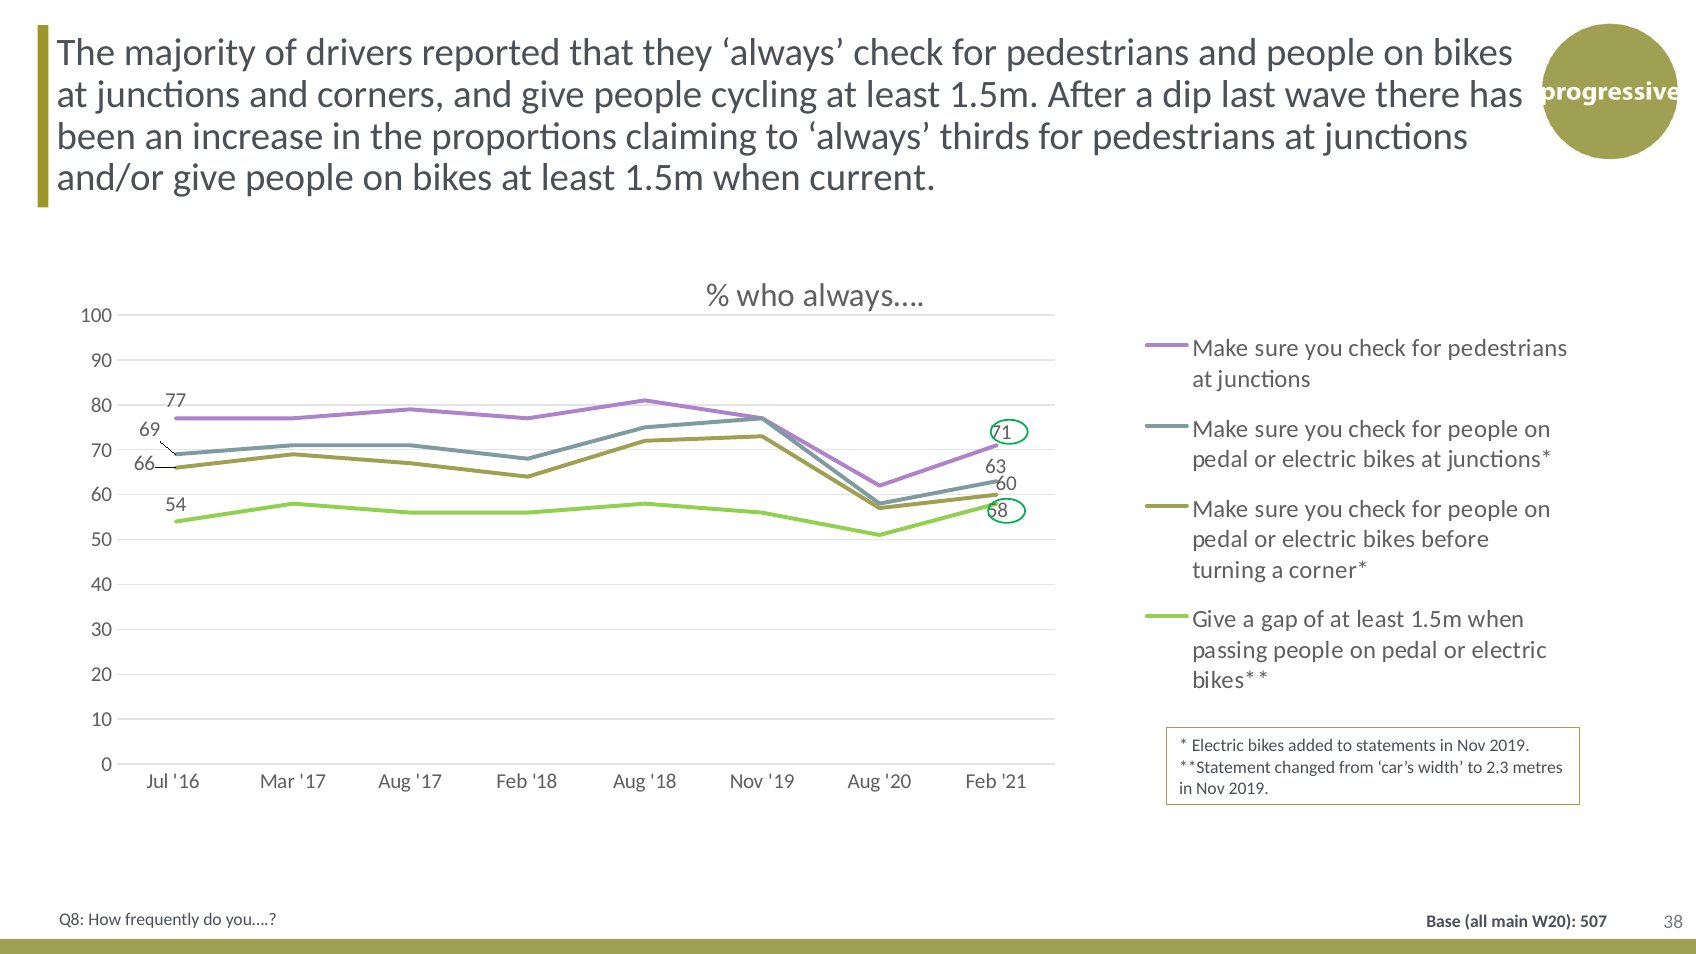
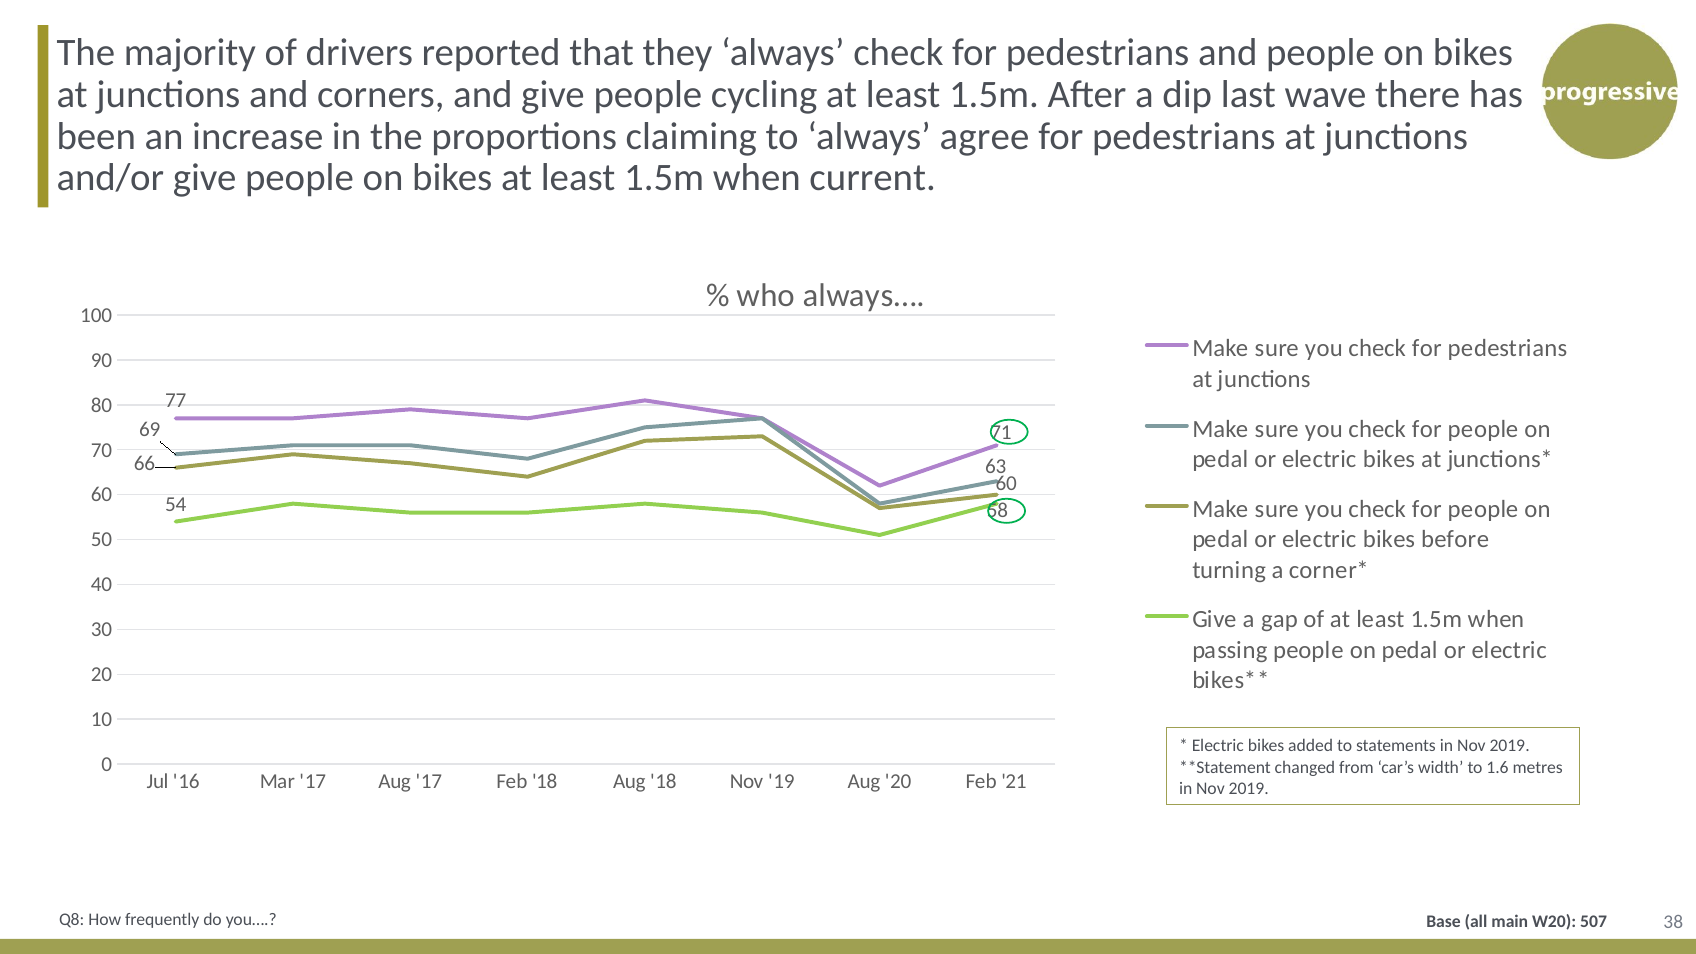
thirds: thirds -> agree
2.3: 2.3 -> 1.6
